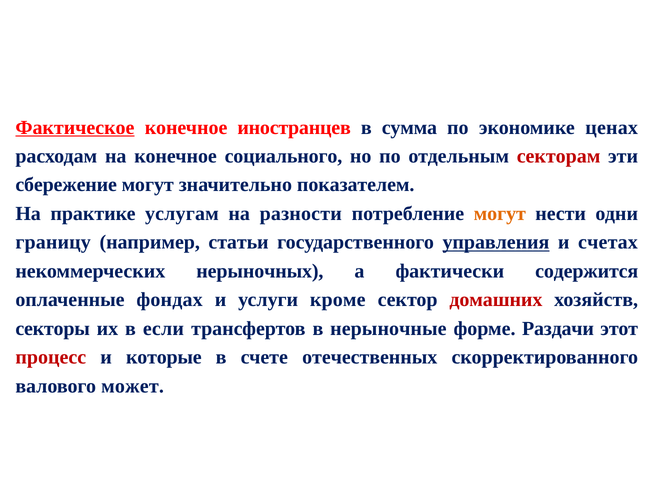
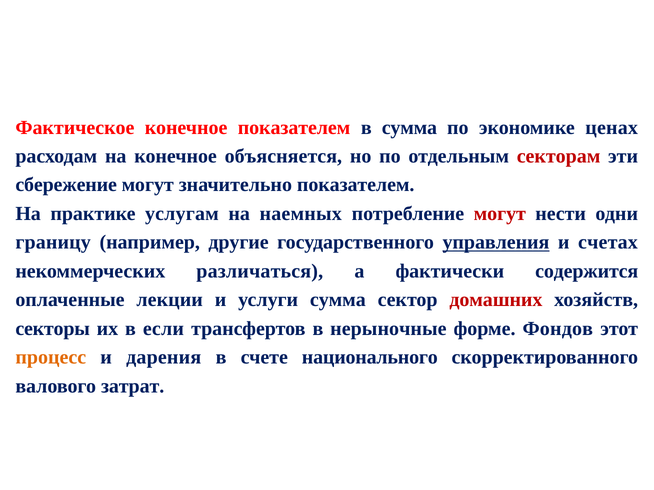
Фактическое underline: present -> none
конечное иностранцев: иностранцев -> показателем
социального: социального -> объясняется
разности: разности -> наемных
могут at (500, 214) colour: orange -> red
статьи: статьи -> другие
нерыночных: нерыночных -> различаться
фондах: фондах -> лекции
услуги кроме: кроме -> сумма
Раздачи: Раздачи -> Фондов
процесс colour: red -> orange
которые: которые -> дарения
отечественных: отечественных -> национального
может: может -> затрат
